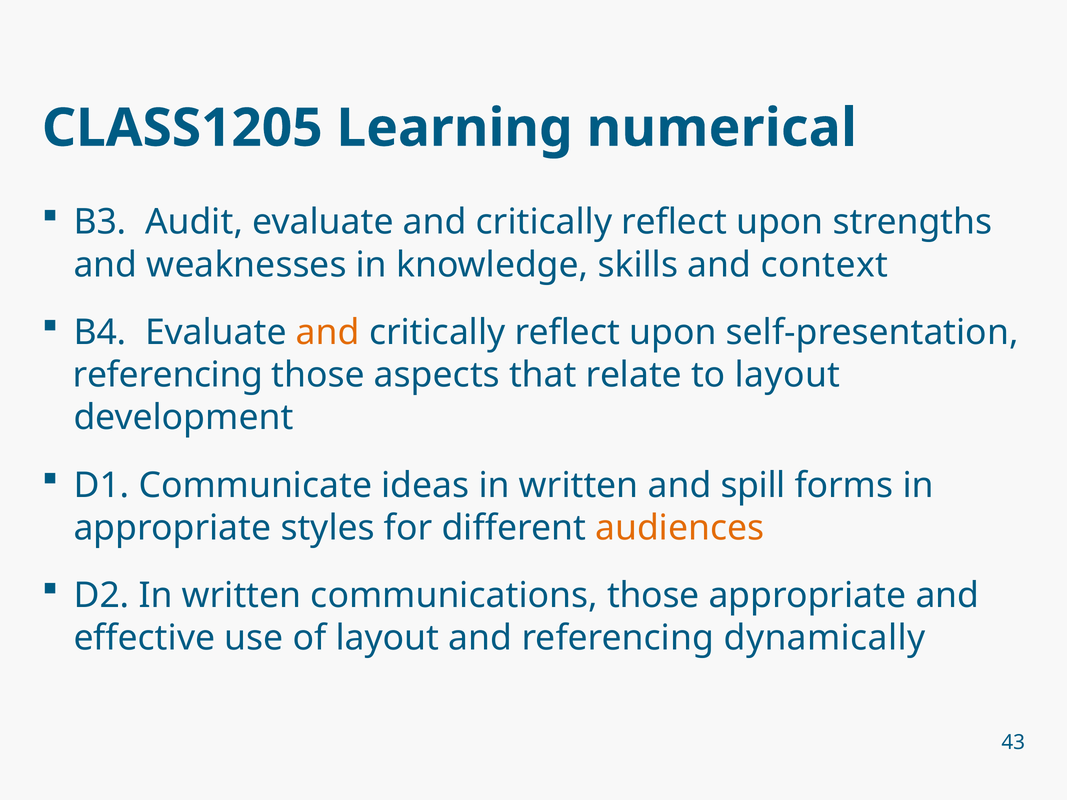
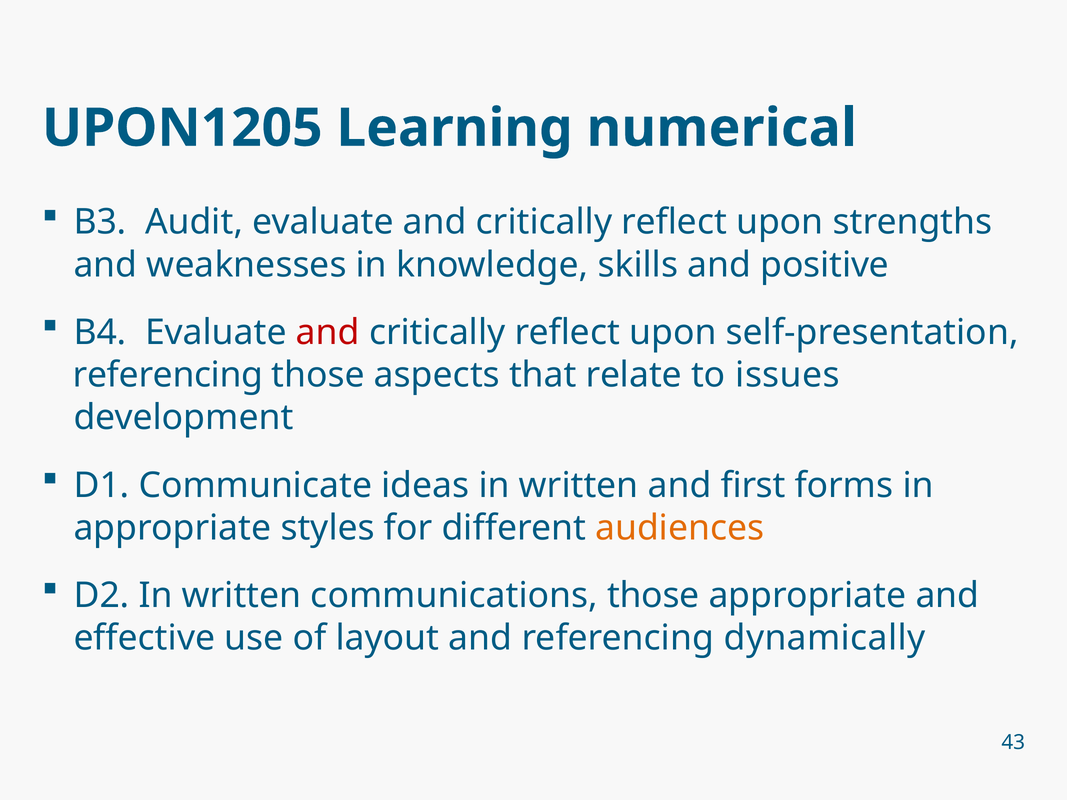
CLASS1205: CLASS1205 -> UPON1205
context: context -> positive
and at (328, 333) colour: orange -> red
to layout: layout -> issues
spill: spill -> first
